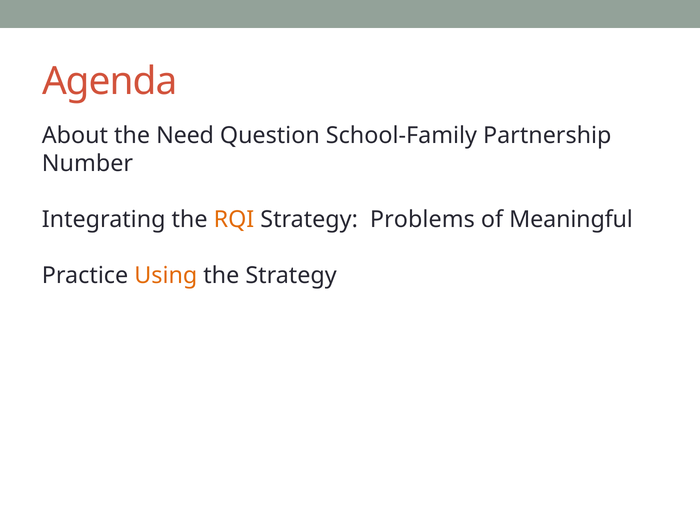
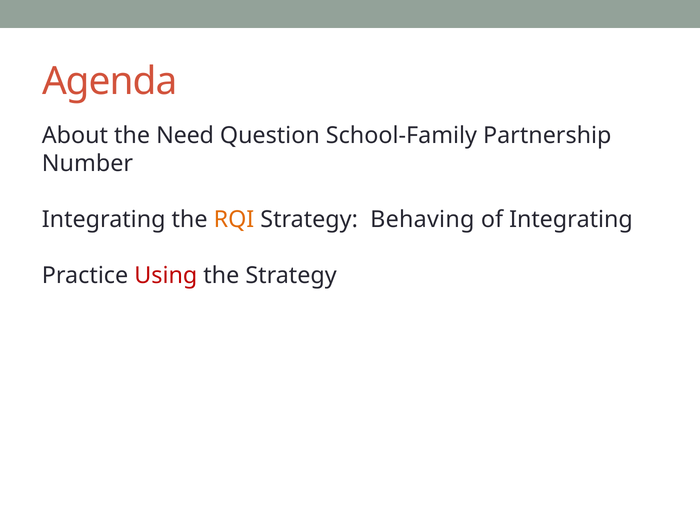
Problems: Problems -> Behaving
of Meaningful: Meaningful -> Integrating
Using colour: orange -> red
